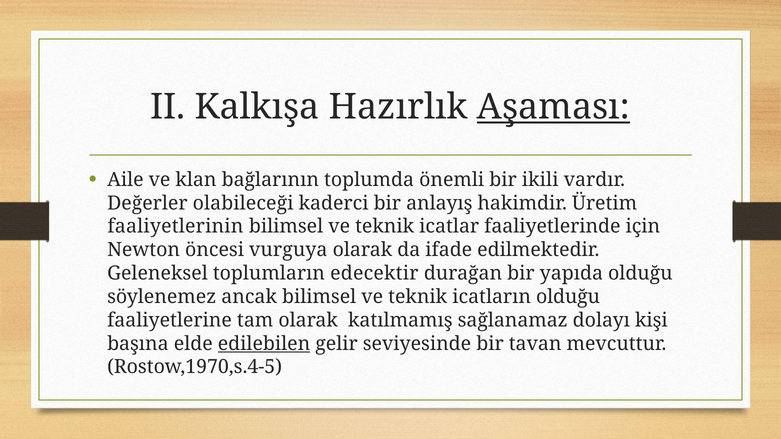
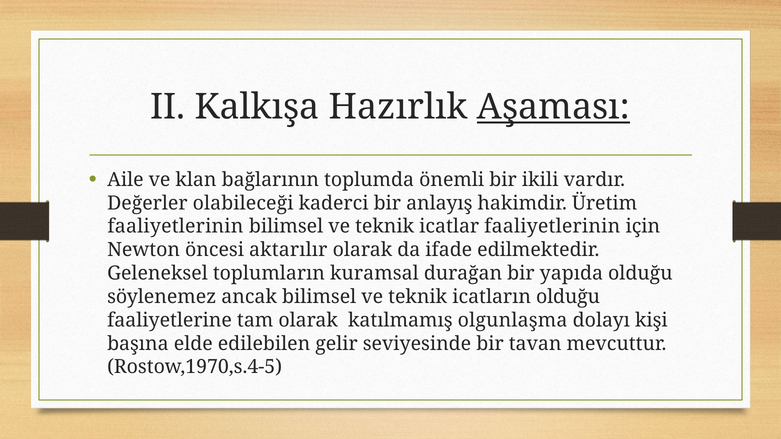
icatlar faaliyetlerinde: faaliyetlerinde -> faaliyetlerinin
vurguya: vurguya -> aktarılır
edecektir: edecektir -> kuramsal
sağlanamaz: sağlanamaz -> olgunlaşma
edilebilen underline: present -> none
